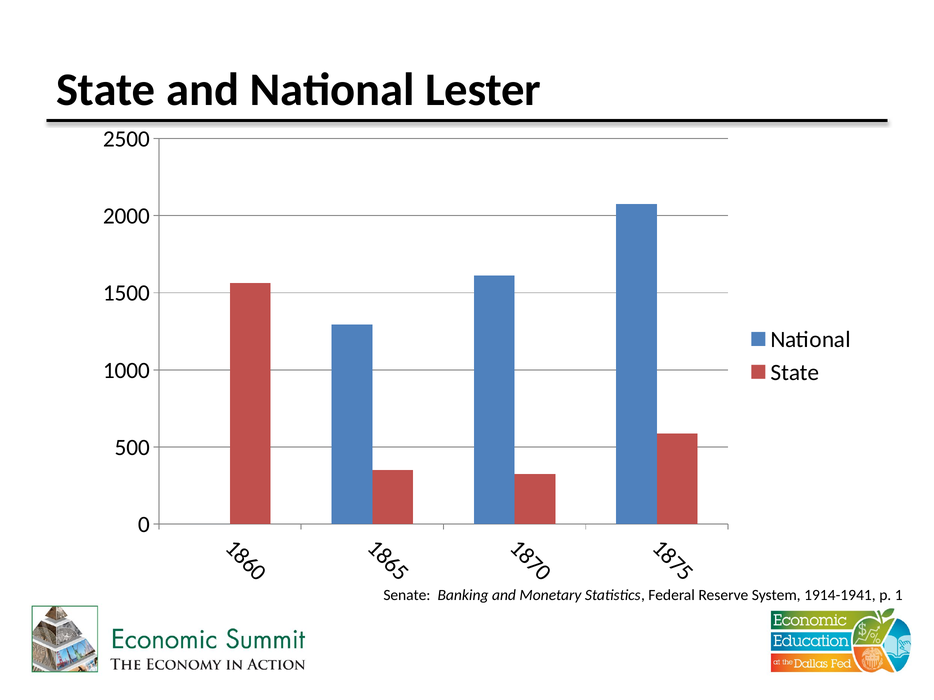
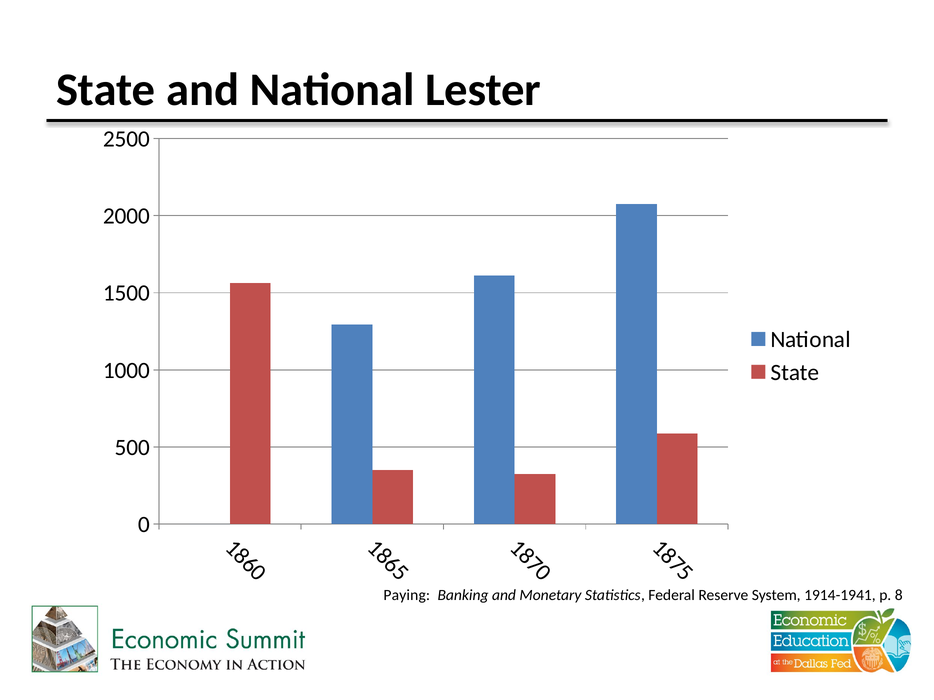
Senate: Senate -> Paying
p 1: 1 -> 8
